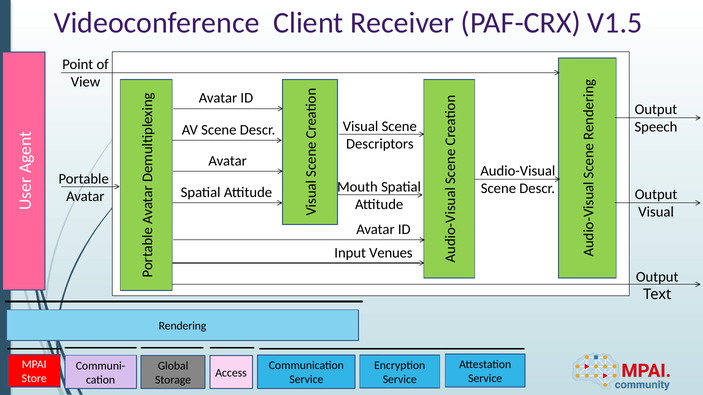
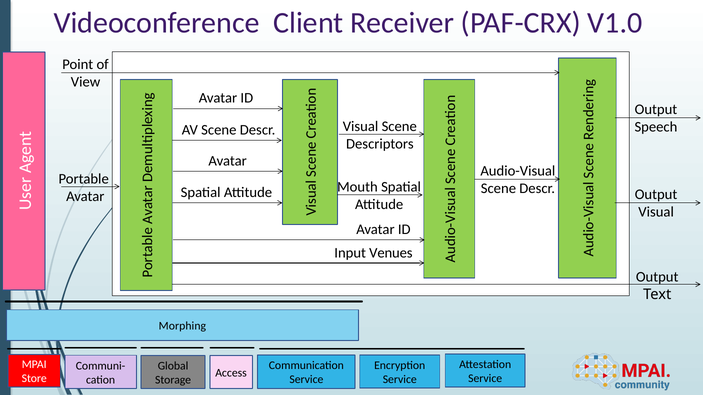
V1.5: V1.5 -> V1.0
Rendering: Rendering -> Morphing
